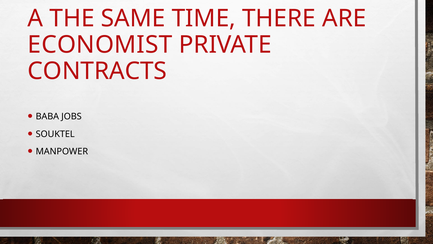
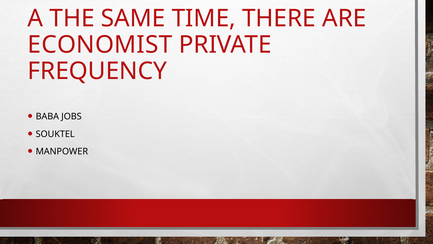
CONTRACTS: CONTRACTS -> FREQUENCY
